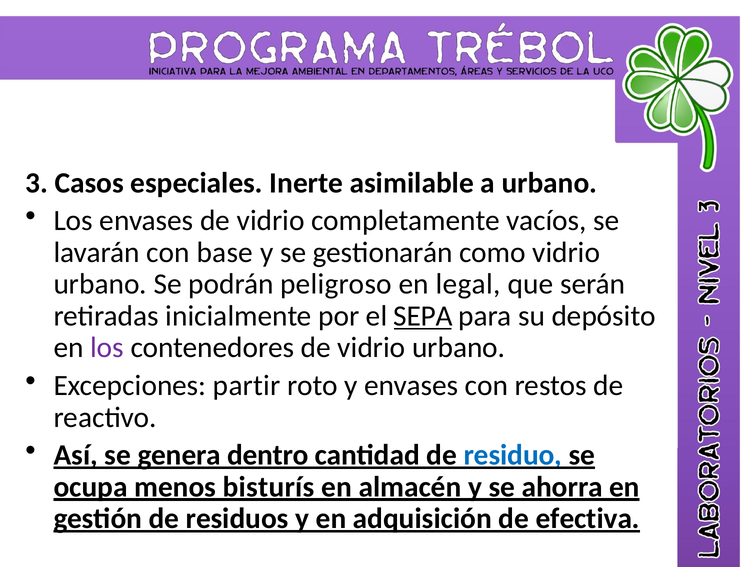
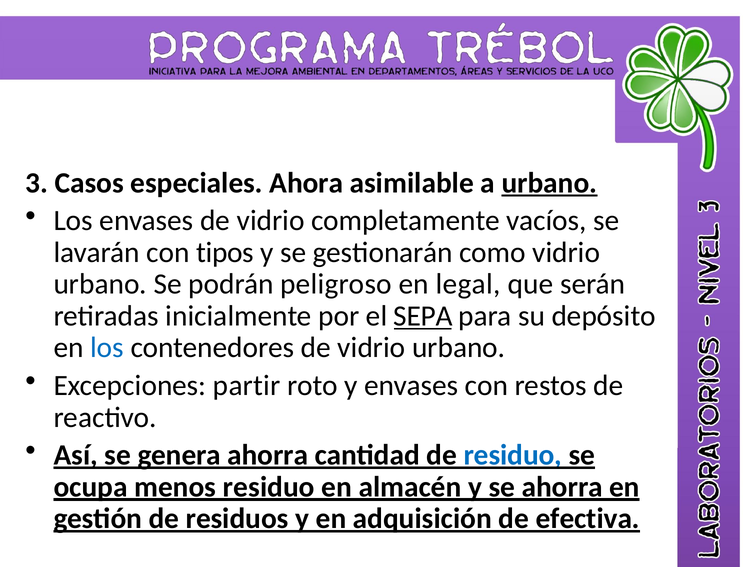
Inerte: Inerte -> Ahora
urbano at (549, 183) underline: none -> present
base: base -> tipos
los at (107, 348) colour: purple -> blue
genera dentro: dentro -> ahorra
menos bisturís: bisturís -> residuo
